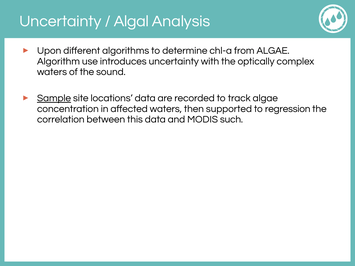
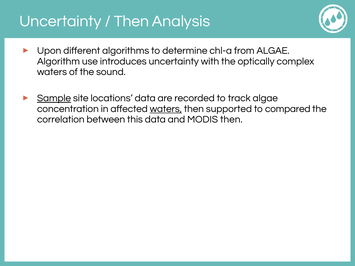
Algal at (131, 21): Algal -> Then
waters at (166, 109) underline: none -> present
regression: regression -> compared
MODIS such: such -> then
